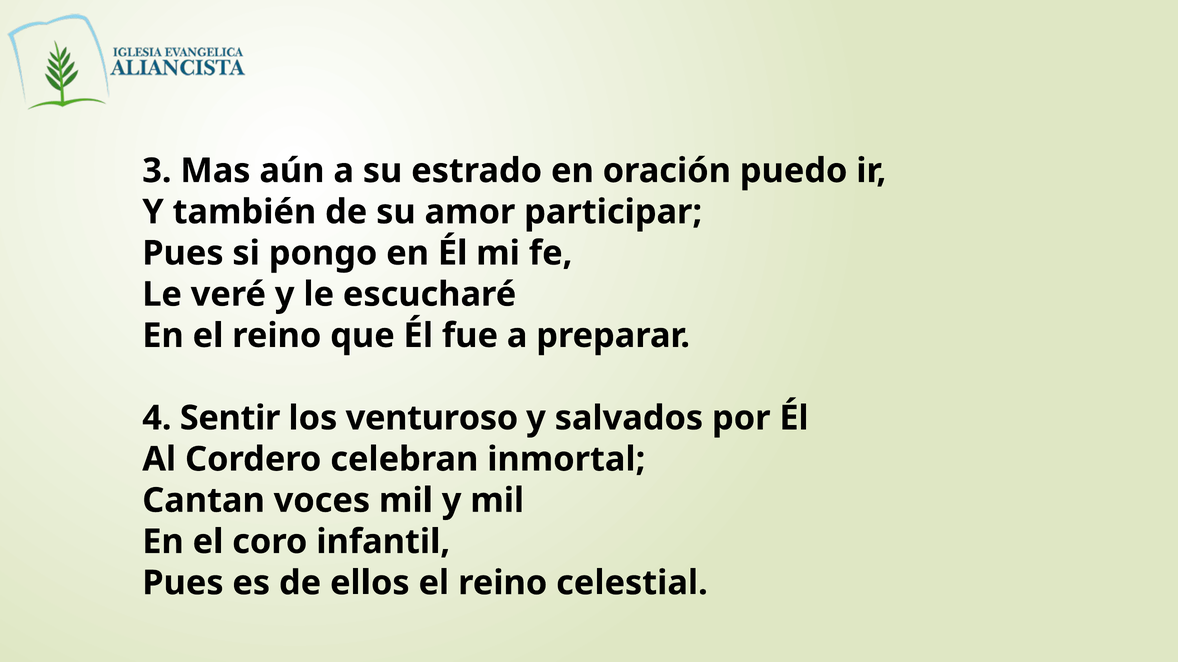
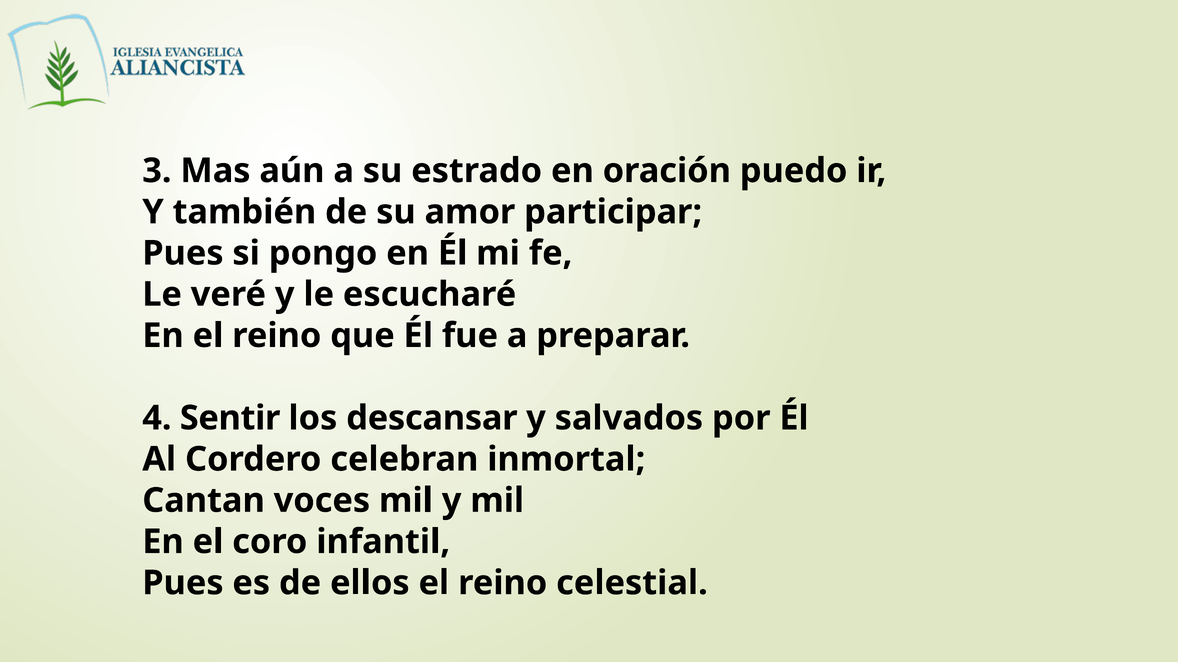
venturoso: venturoso -> descansar
